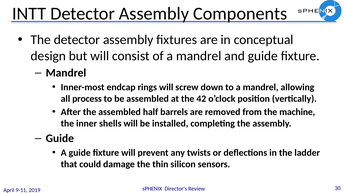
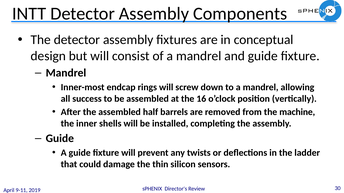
process: process -> success
42: 42 -> 16
